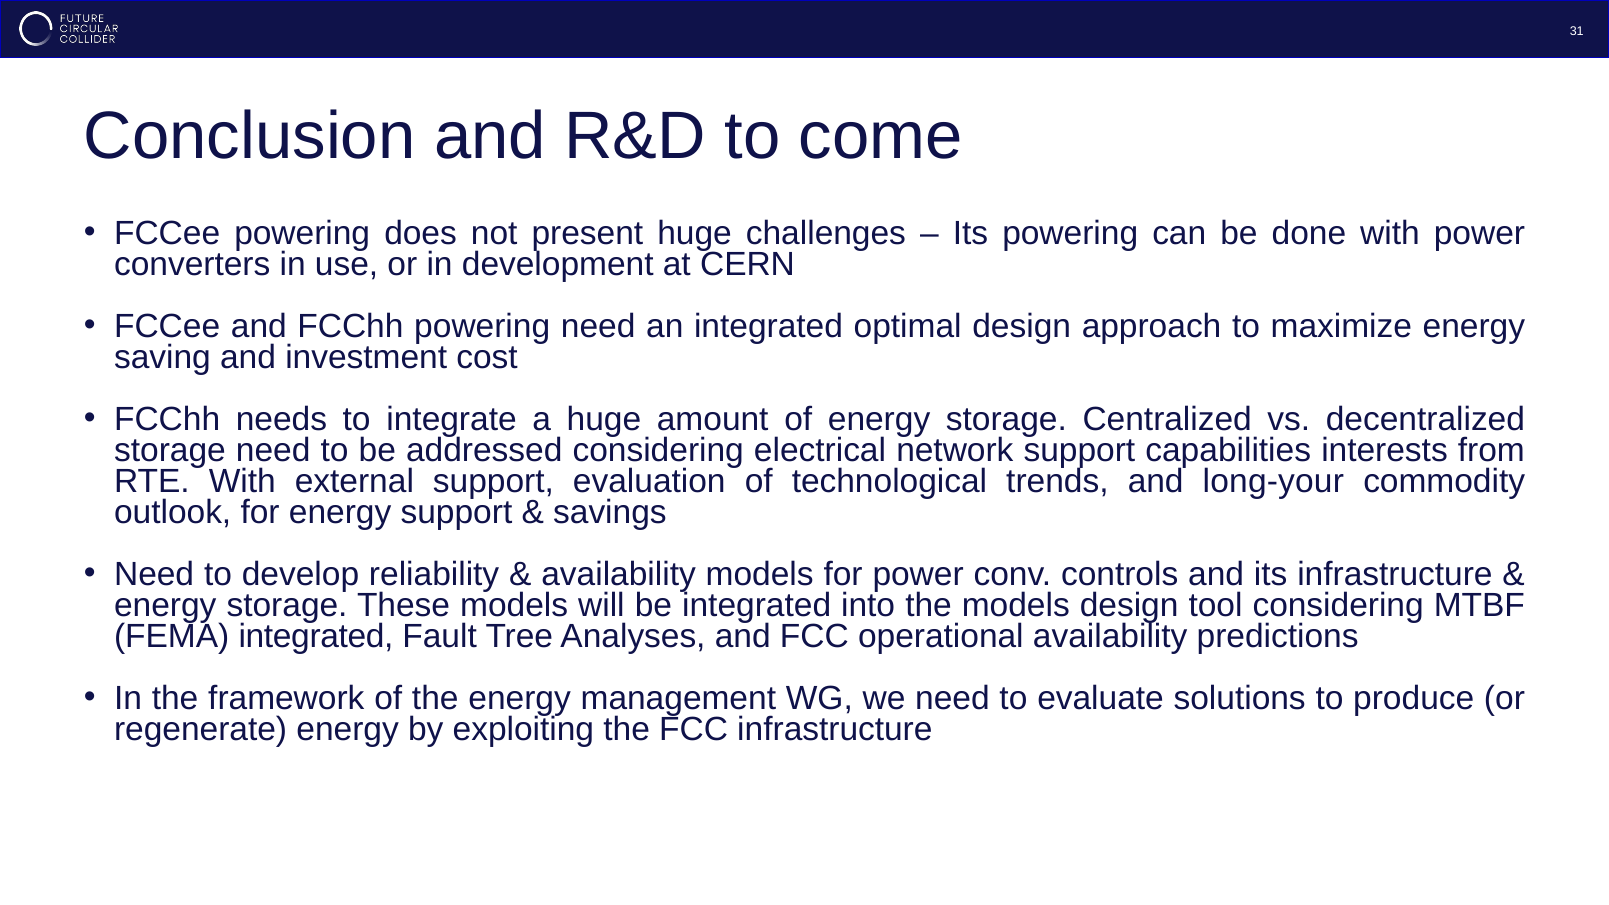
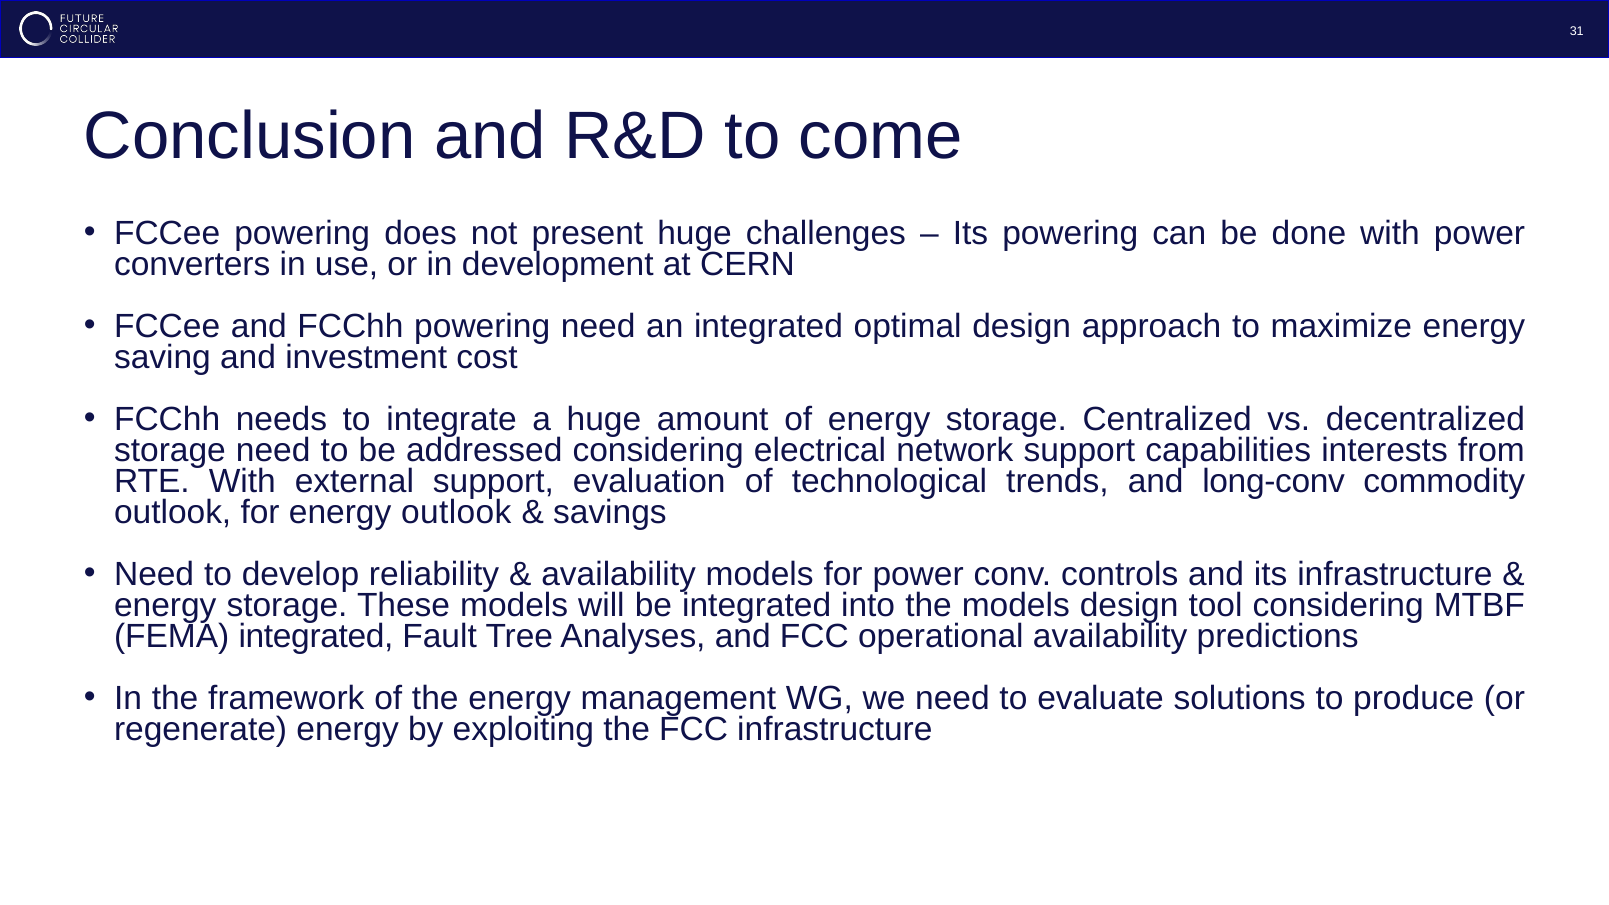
long-your: long-your -> long-conv
energy support: support -> outlook
